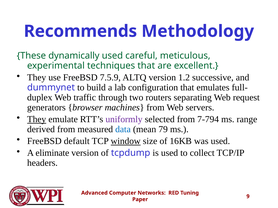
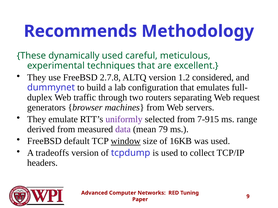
7.5.9: 7.5.9 -> 2.7.8
successive: successive -> considered
They at (37, 120) underline: present -> none
7-794: 7-794 -> 7-915
data colour: blue -> purple
eliminate: eliminate -> tradeoffs
